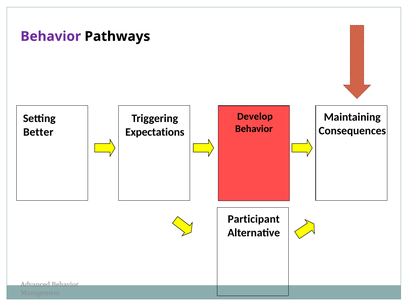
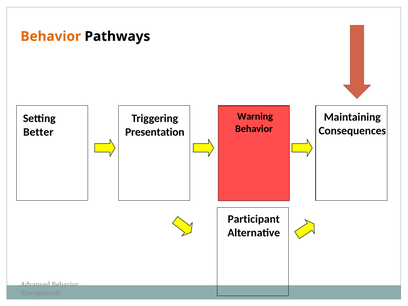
Behavior at (51, 36) colour: purple -> orange
Develop: Develop -> Warning
Expectations: Expectations -> Presentation
